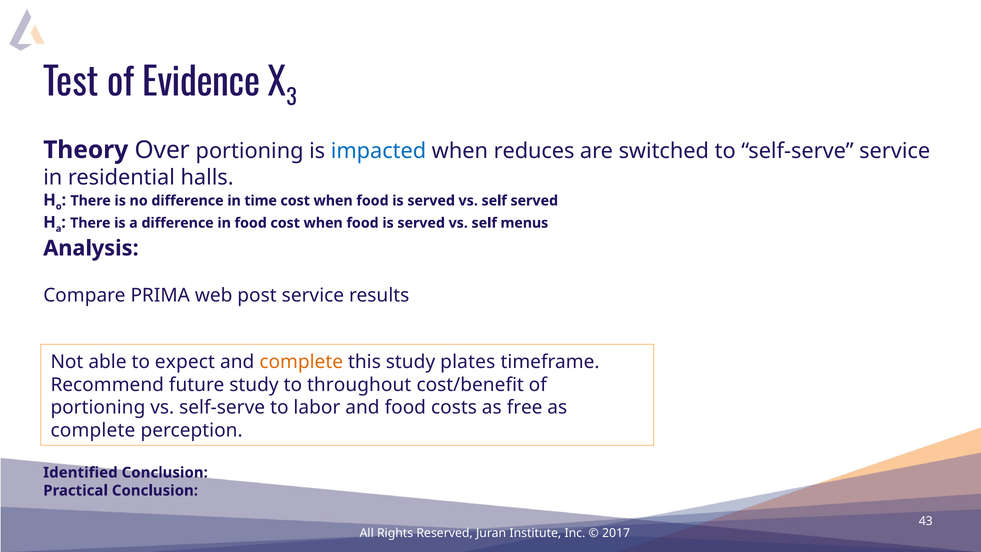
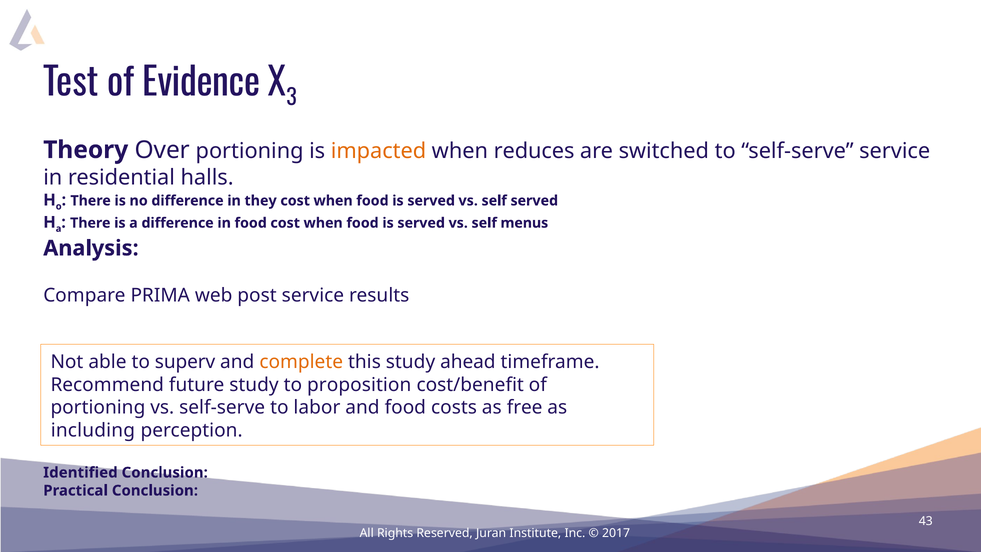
impacted colour: blue -> orange
time: time -> they
expect: expect -> superv
plates: plates -> ahead
throughout: throughout -> proposition
complete at (93, 430): complete -> including
